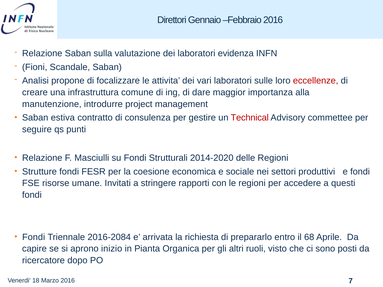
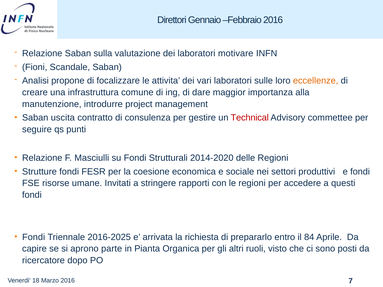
evidenza: evidenza -> motivare
eccellenze colour: red -> orange
estiva: estiva -> uscita
2016-2084: 2016-2084 -> 2016-2025
68: 68 -> 84
inizio: inizio -> parte
